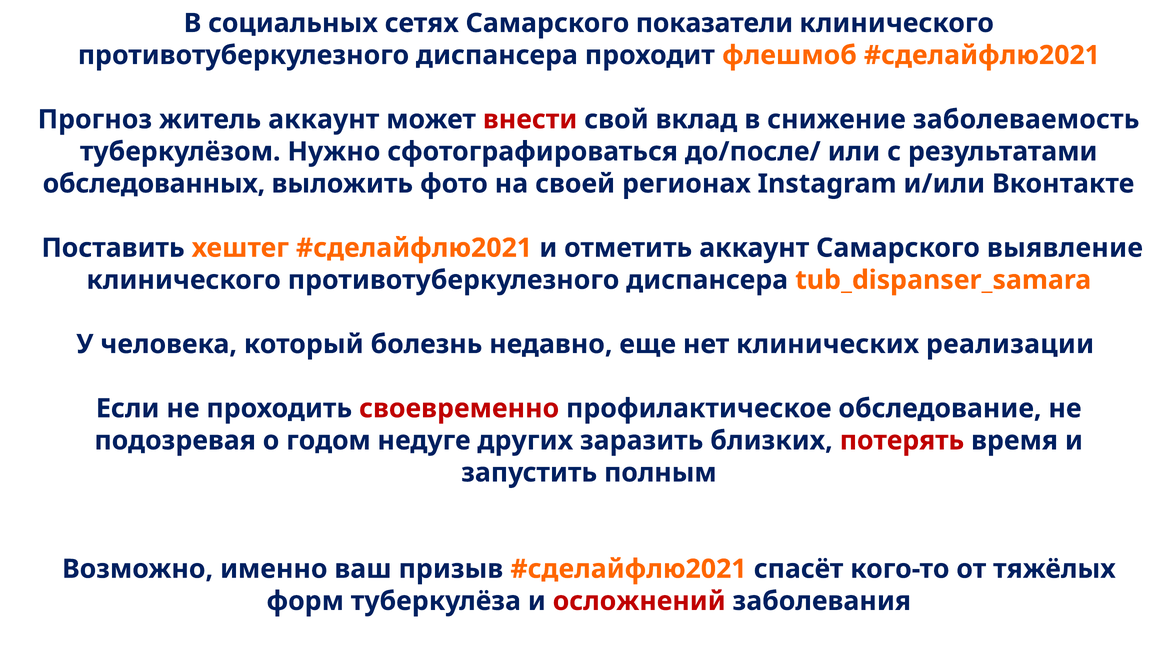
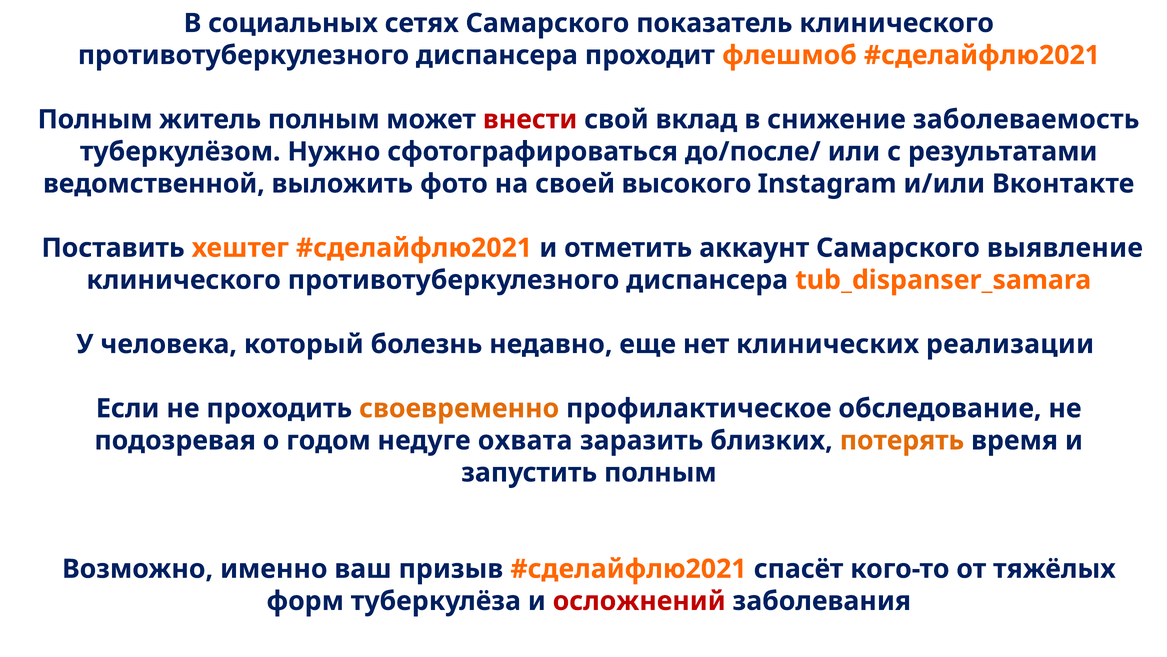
показатели: показатели -> показатель
Прогноз at (95, 119): Прогноз -> Полным
житель аккаунт: аккаунт -> полным
обследованных: обследованных -> ведомственной
регионах: регионах -> высокого
своевременно colour: red -> orange
других: других -> охвата
потерять colour: red -> orange
